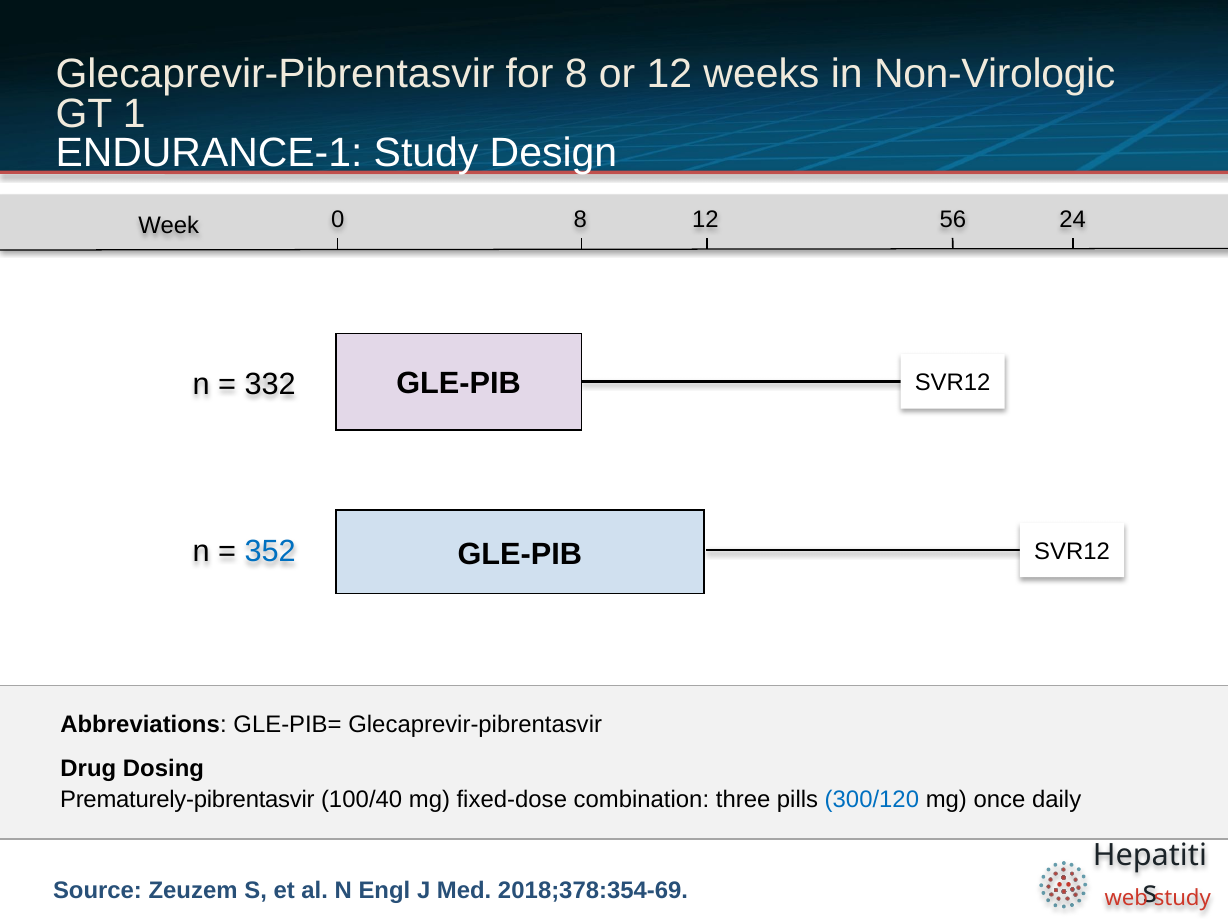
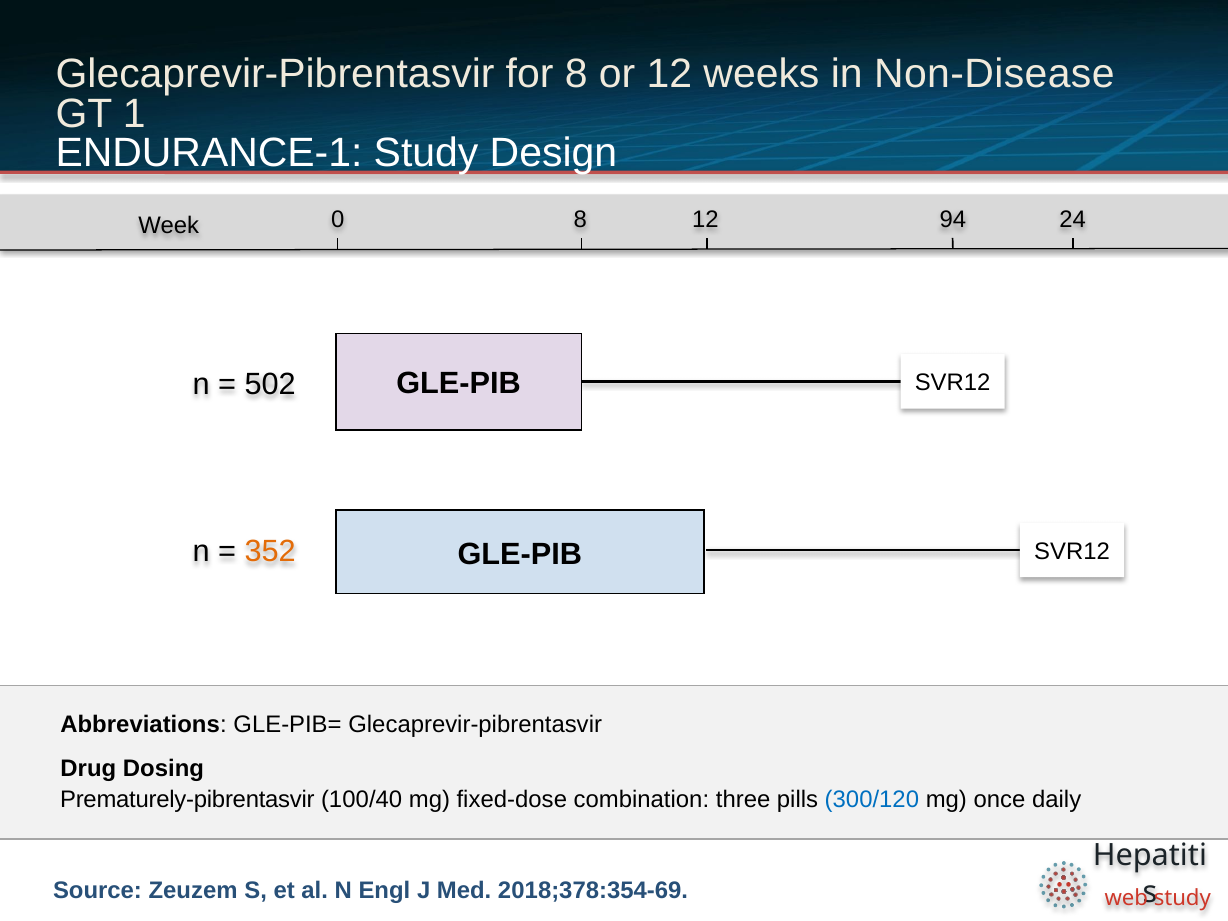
Non-Virologic: Non-Virologic -> Non-Disease
56: 56 -> 94
332: 332 -> 502
352 colour: blue -> orange
